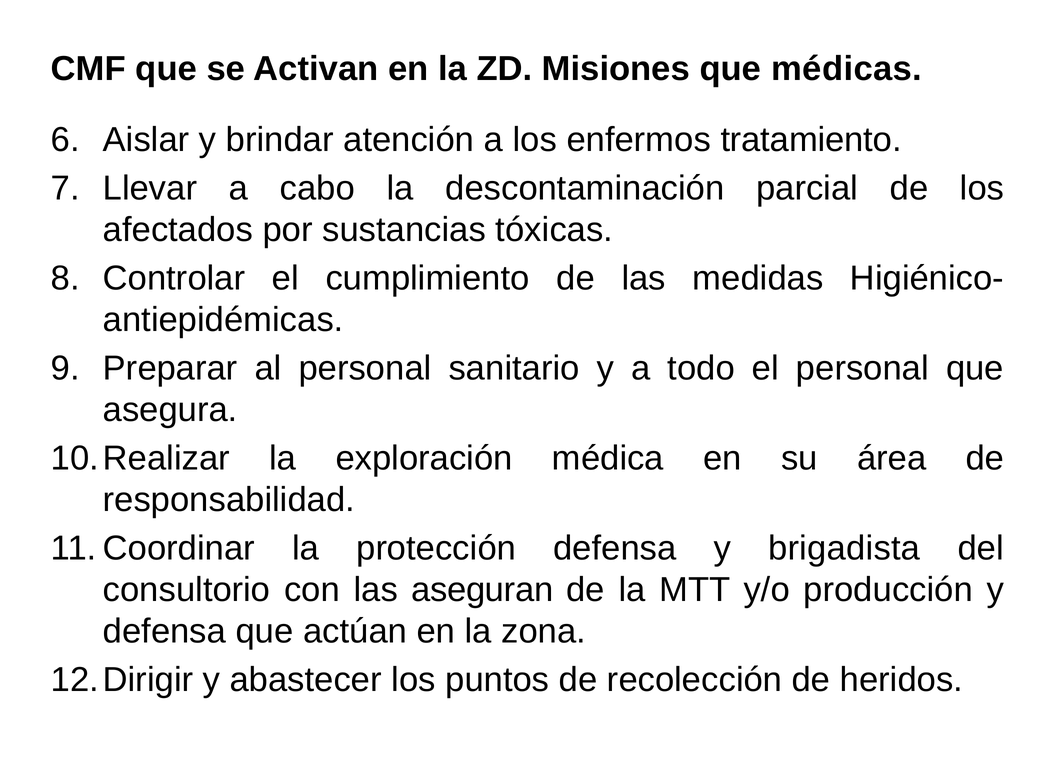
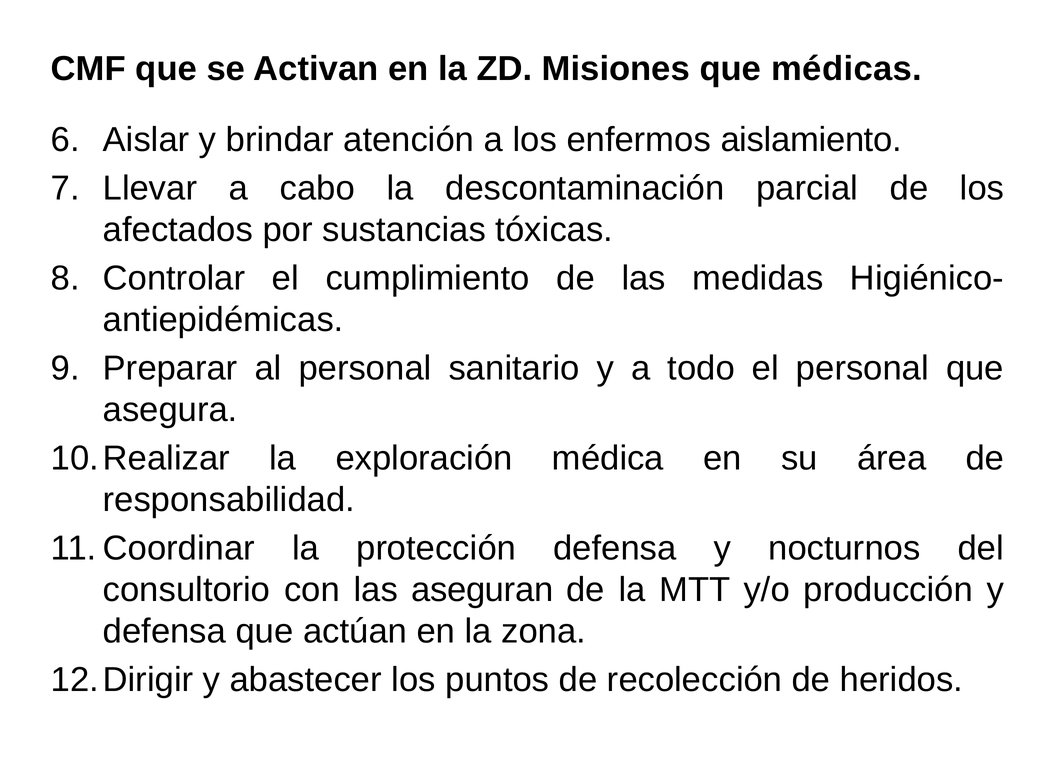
tratamiento: tratamiento -> aislamiento
brigadista: brigadista -> nocturnos
